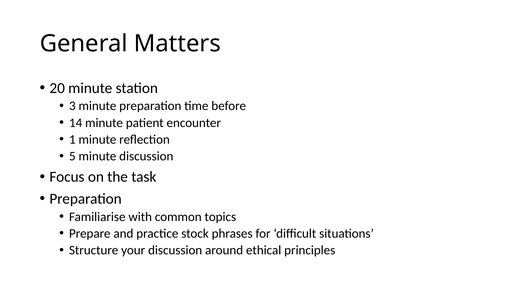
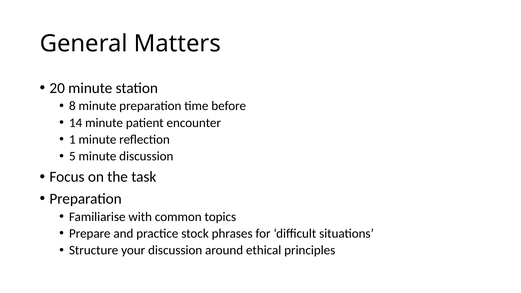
3: 3 -> 8
